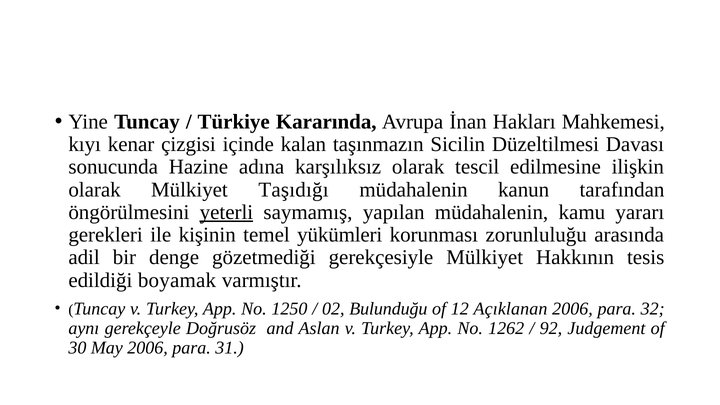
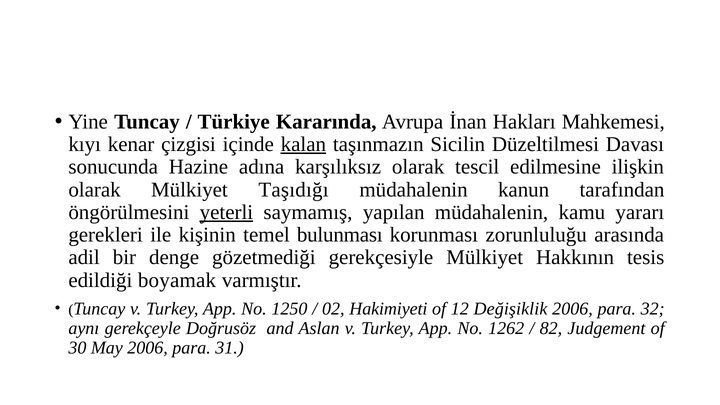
kalan underline: none -> present
yükümleri: yükümleri -> bulunması
Bulunduğu: Bulunduğu -> Hakimiyeti
Açıklanan: Açıklanan -> Değişiklik
92: 92 -> 82
